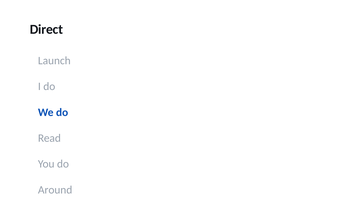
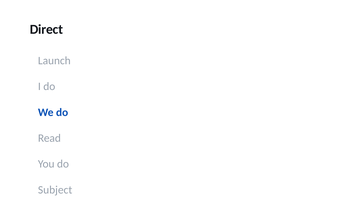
Around: Around -> Subject
